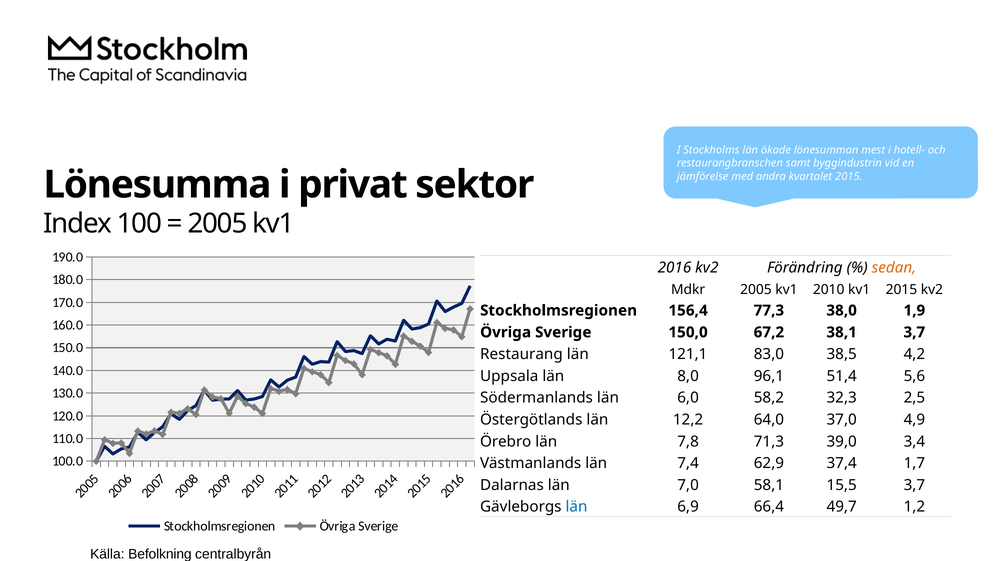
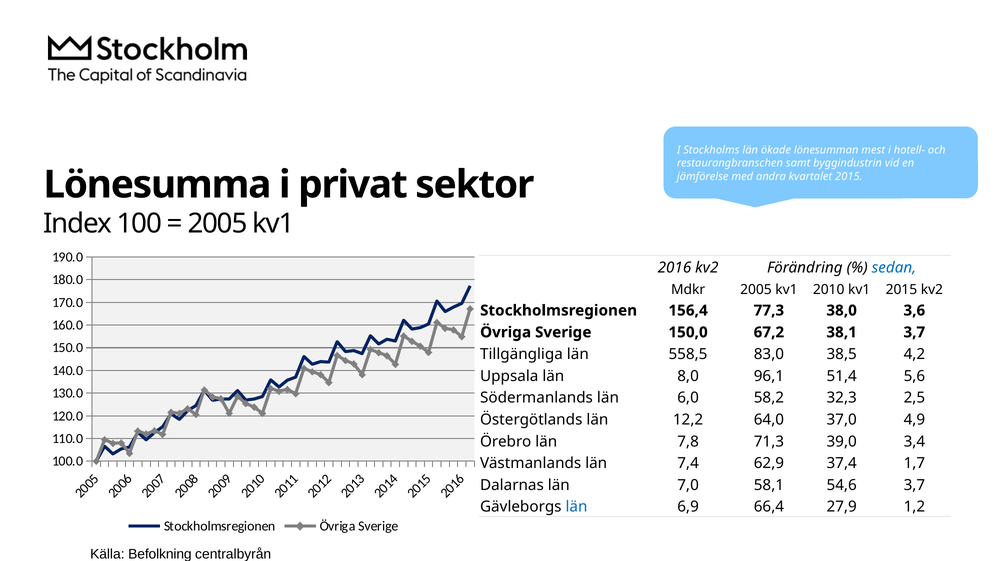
sedan colour: orange -> blue
1,9: 1,9 -> 3,6
Restaurang: Restaurang -> Tillgängliga
121,1: 121,1 -> 558,5
15,5: 15,5 -> 54,6
49,7: 49,7 -> 27,9
